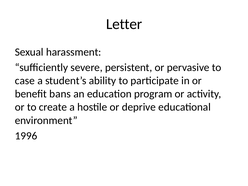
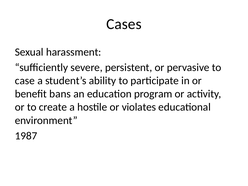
Letter: Letter -> Cases
deprive: deprive -> violates
1996: 1996 -> 1987
